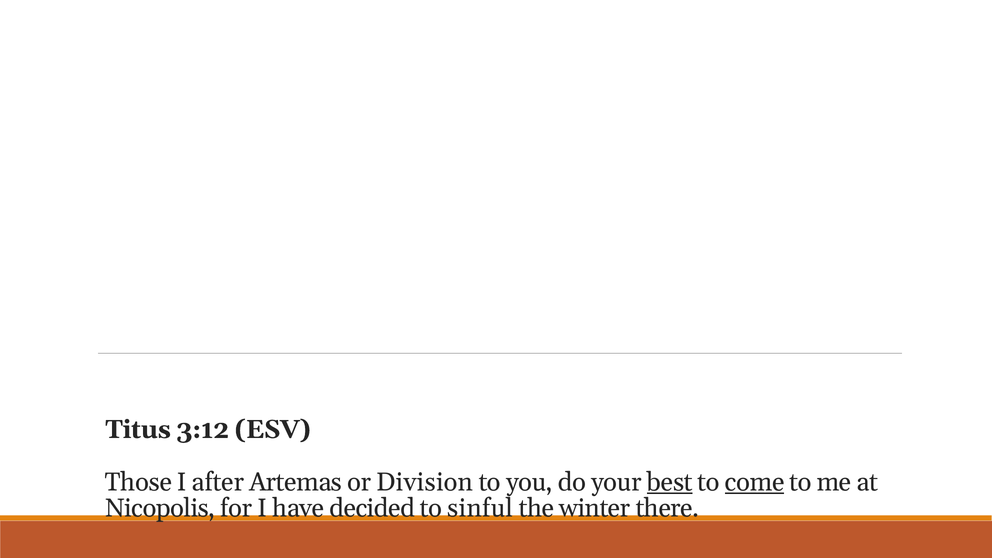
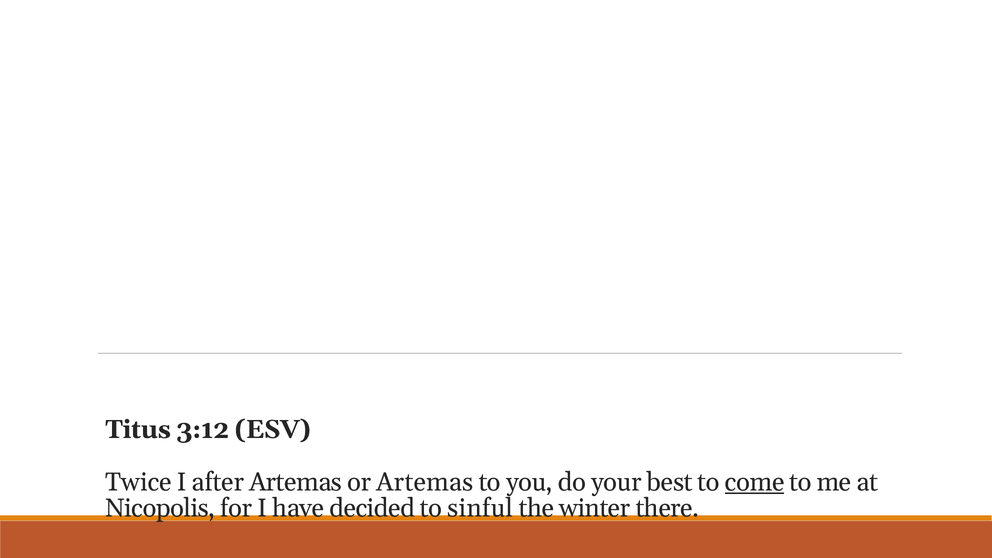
Those: Those -> Twice
or Division: Division -> Artemas
best underline: present -> none
